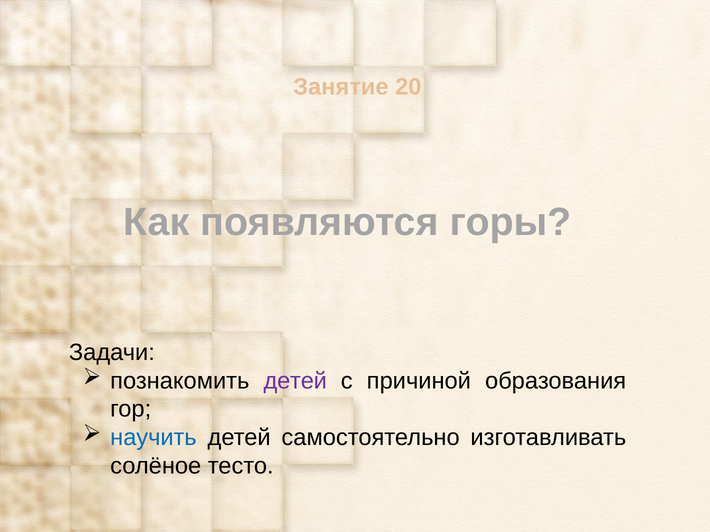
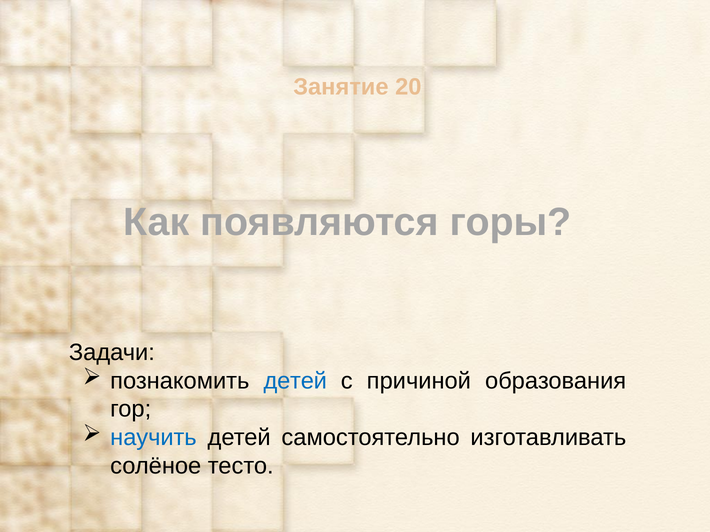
детей at (295, 381) colour: purple -> blue
